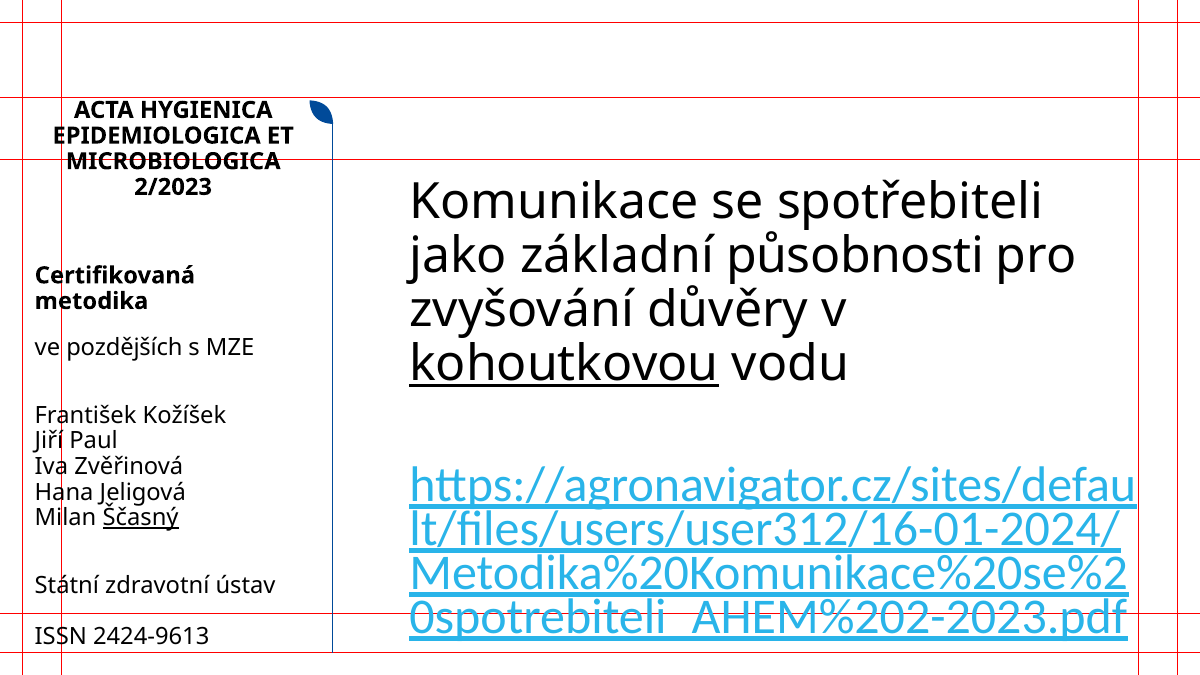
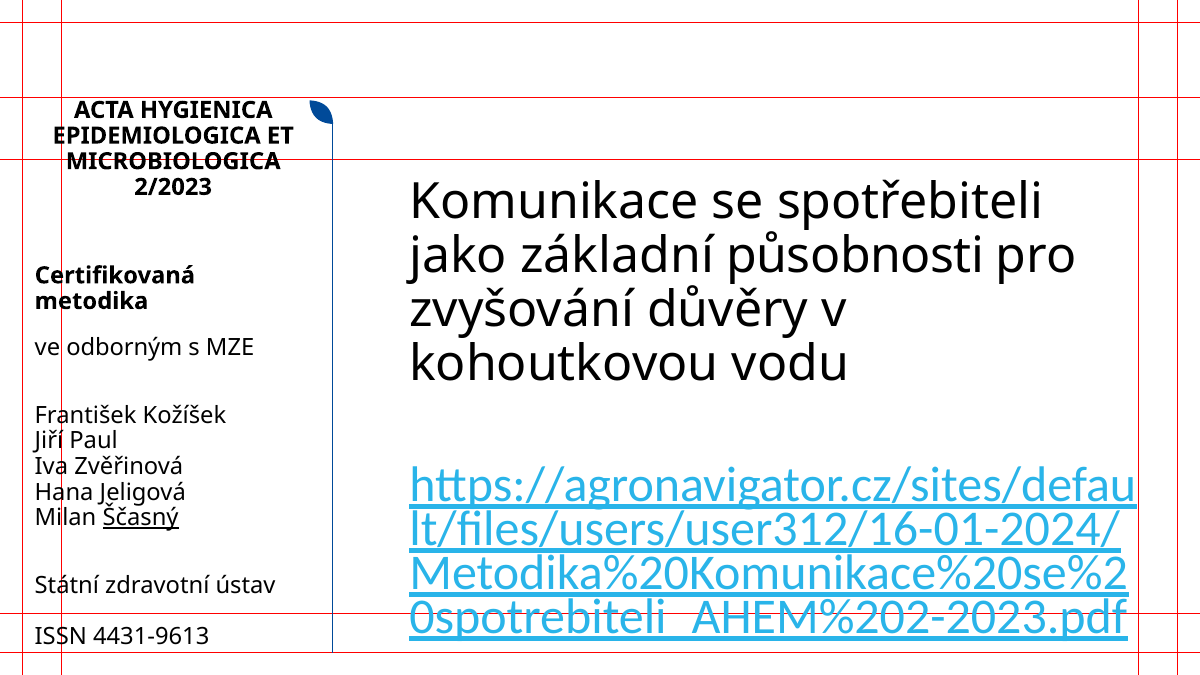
pozdějších: pozdějších -> odborným
kohoutkovou underline: present -> none
2424-9613: 2424-9613 -> 4431-9613
